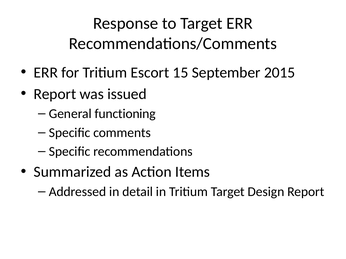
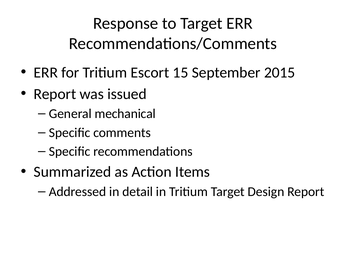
functioning: functioning -> mechanical
